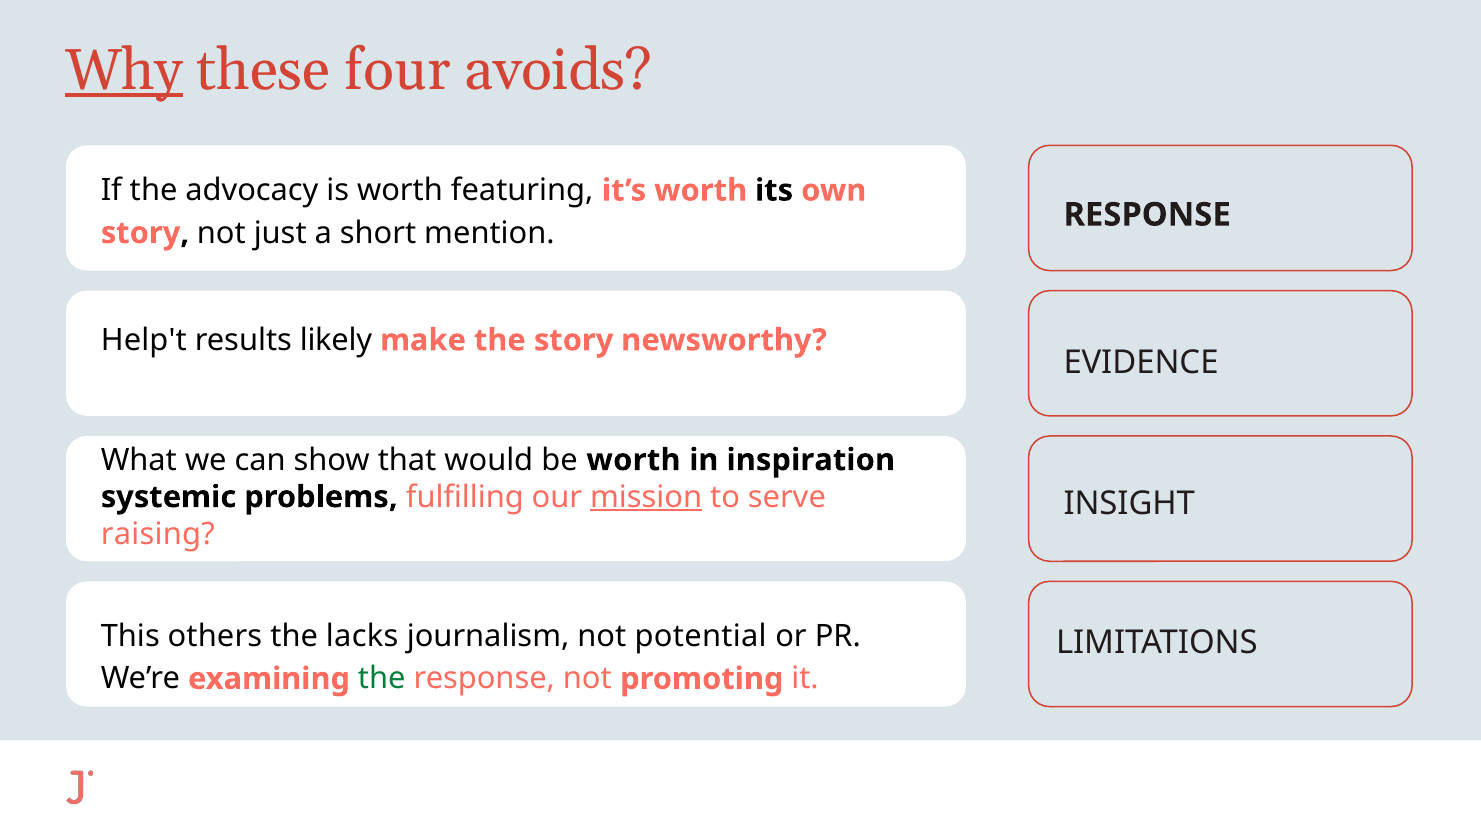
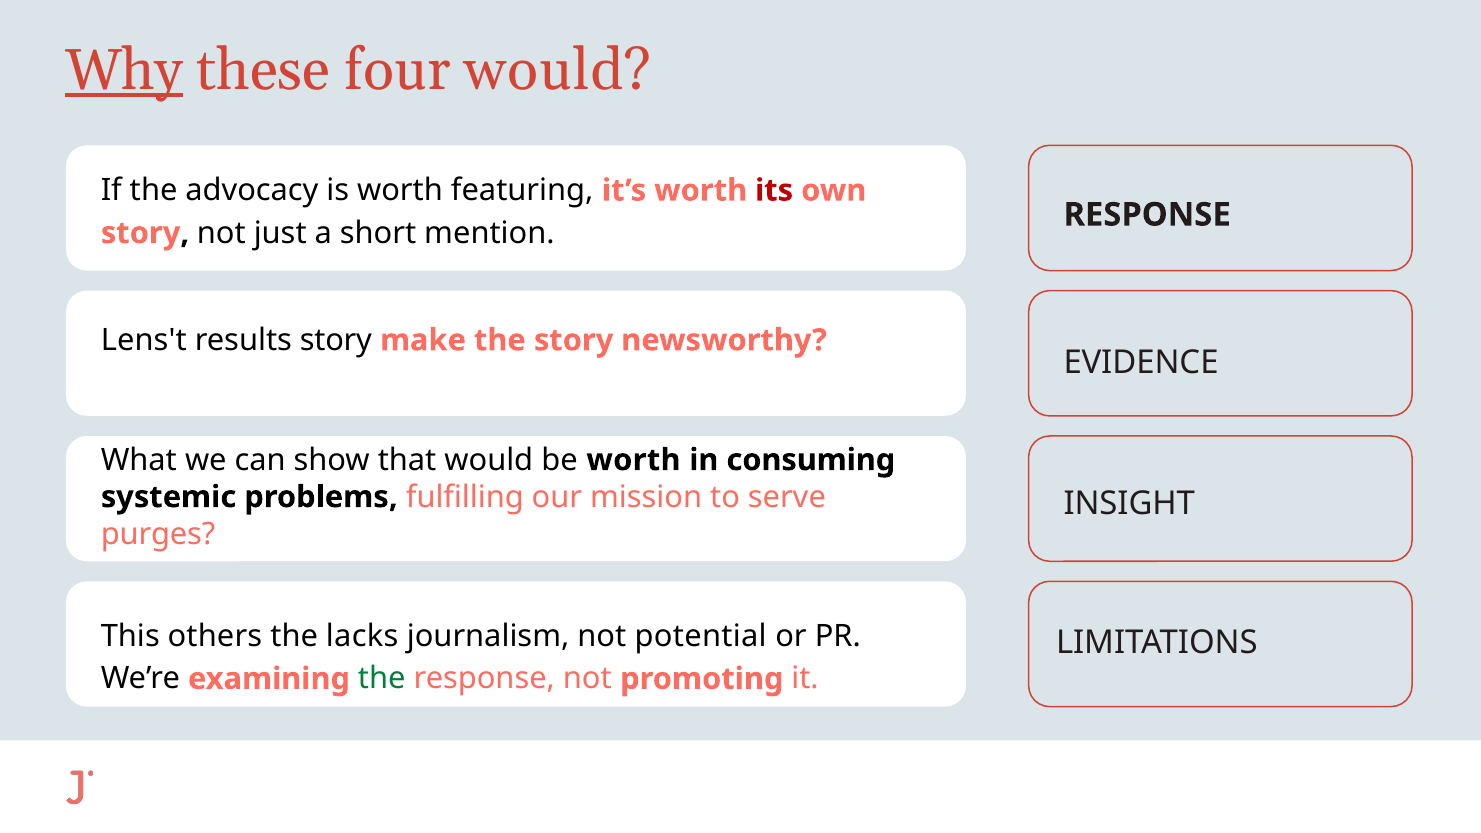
four avoids: avoids -> would
its colour: black -> red
Help't: Help't -> Lens't
results likely: likely -> story
inspiration: inspiration -> consuming
mission underline: present -> none
raising: raising -> purges
